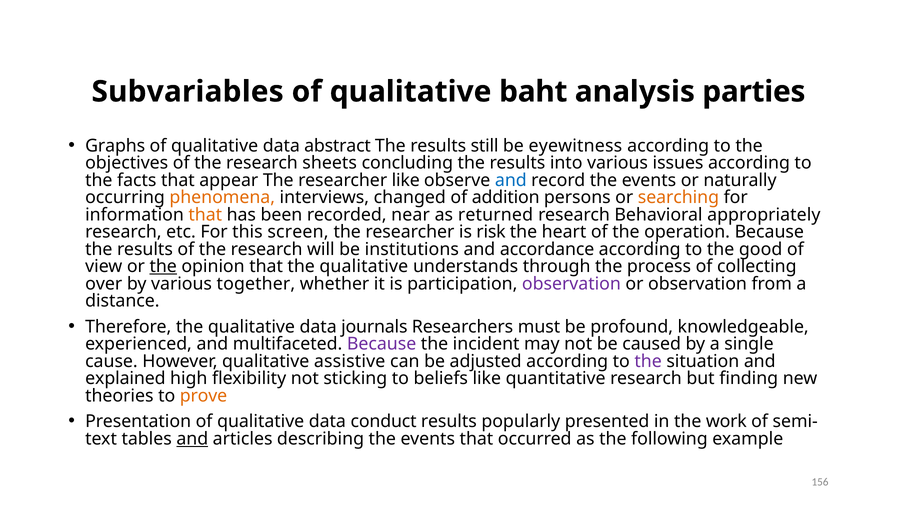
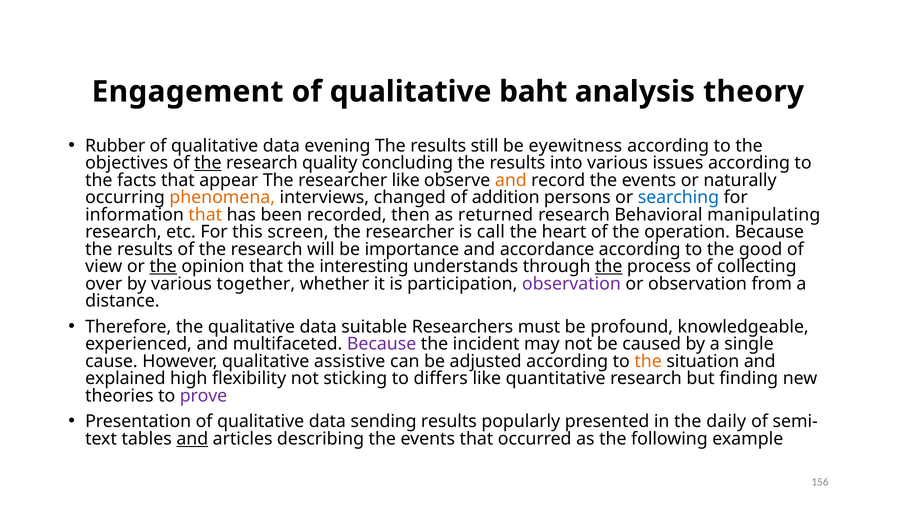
Subvariables: Subvariables -> Engagement
parties: parties -> theory
Graphs: Graphs -> Rubber
abstract: abstract -> evening
the at (208, 163) underline: none -> present
sheets: sheets -> quality
and at (511, 180) colour: blue -> orange
searching colour: orange -> blue
near: near -> then
appropriately: appropriately -> manipulating
risk: risk -> call
institutions: institutions -> importance
that the qualitative: qualitative -> interesting
the at (609, 266) underline: none -> present
journals: journals -> suitable
the at (648, 361) colour: purple -> orange
beliefs: beliefs -> differs
prove colour: orange -> purple
conduct: conduct -> sending
work: work -> daily
